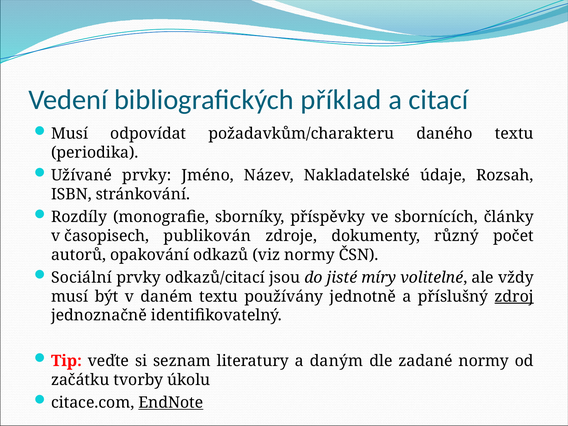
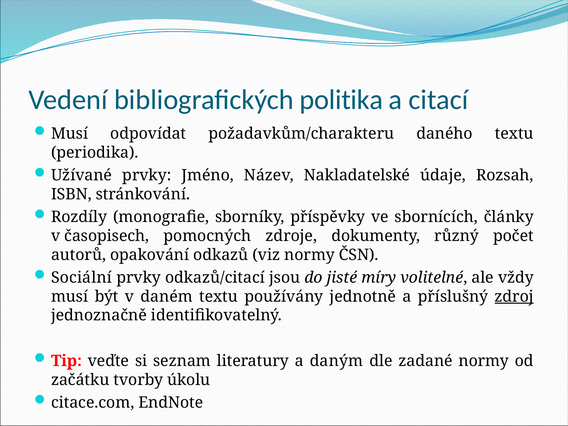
příklad: příklad -> politika
publikován: publikován -> pomocných
EndNote underline: present -> none
